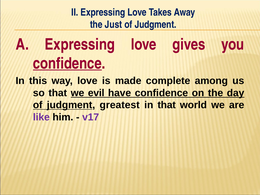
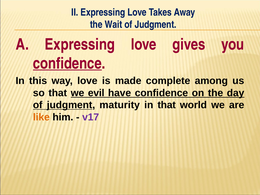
Just: Just -> Wait
greatest: greatest -> maturity
like colour: purple -> orange
